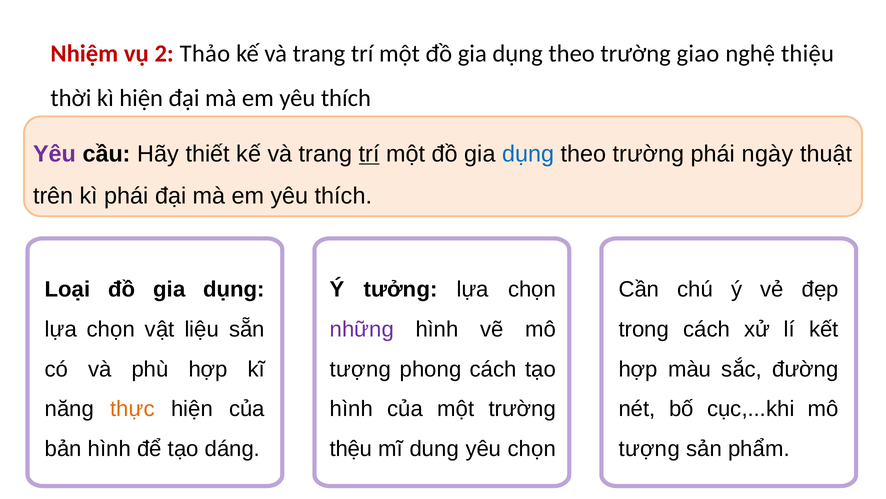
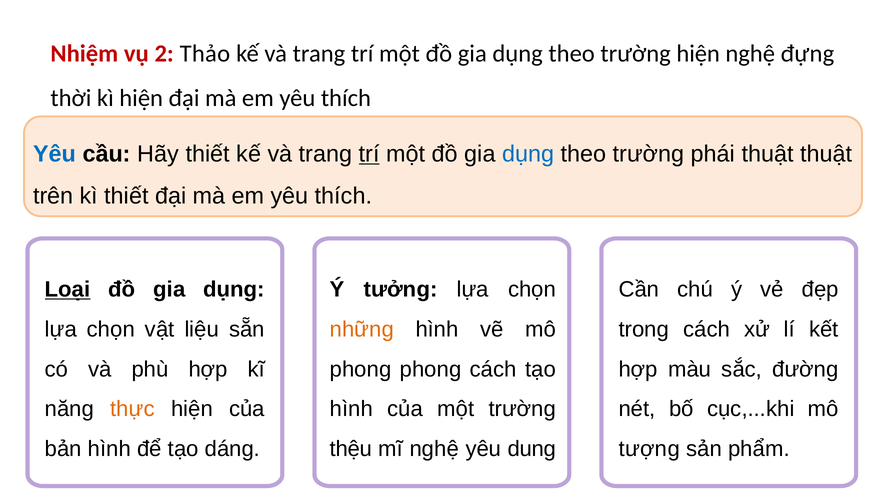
trường giao: giao -> hiện
thiệu: thiệu -> đựng
Yêu at (55, 154) colour: purple -> blue
phái ngày: ngày -> thuật
kì phái: phái -> thiết
Loại underline: none -> present
những colour: purple -> orange
tượng at (360, 369): tượng -> phong
mĩ dung: dung -> nghệ
yêu chọn: chọn -> dung
